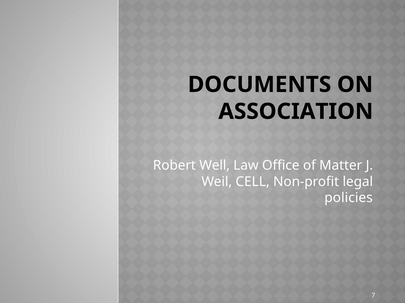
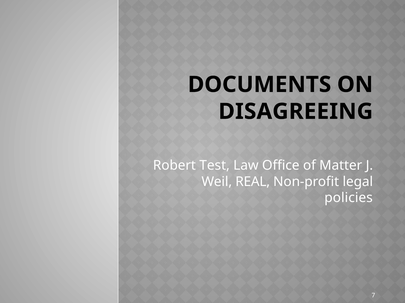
ASSOCIATION: ASSOCIATION -> DISAGREEING
Well: Well -> Test
CELL: CELL -> REAL
